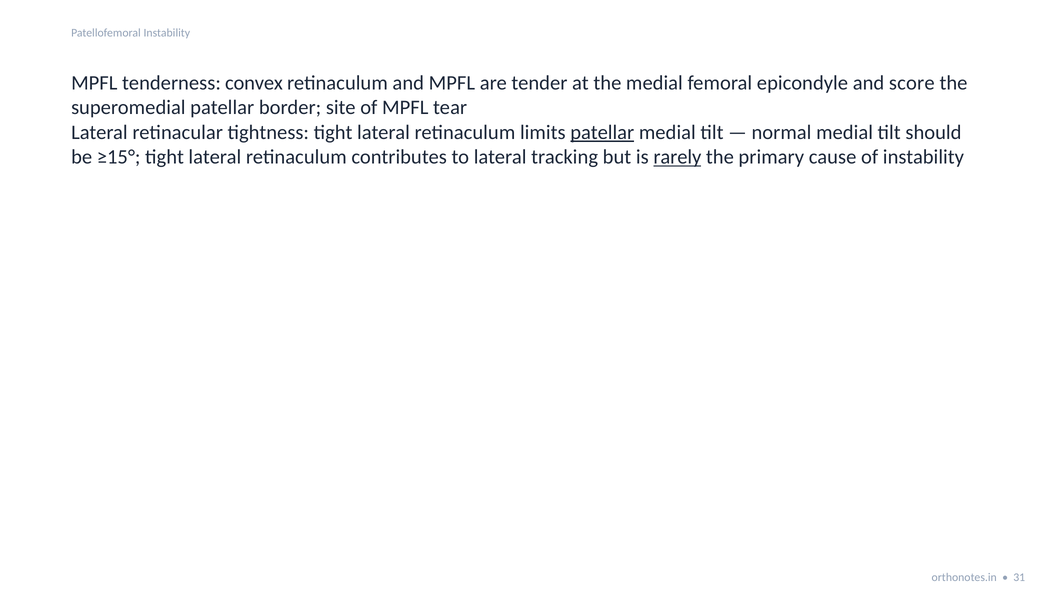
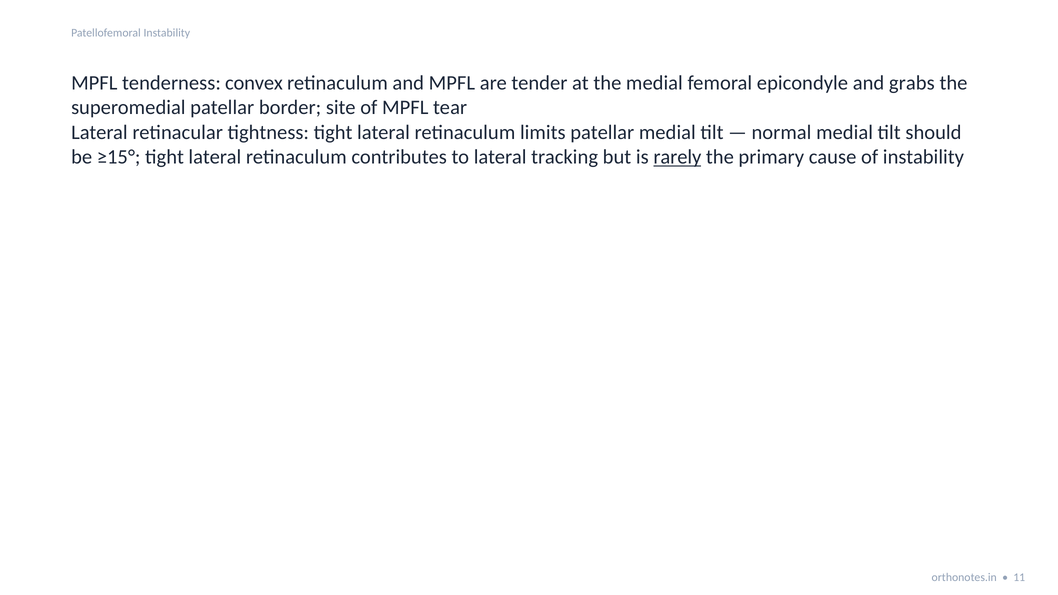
score: score -> grabs
patellar at (602, 132) underline: present -> none
31: 31 -> 11
